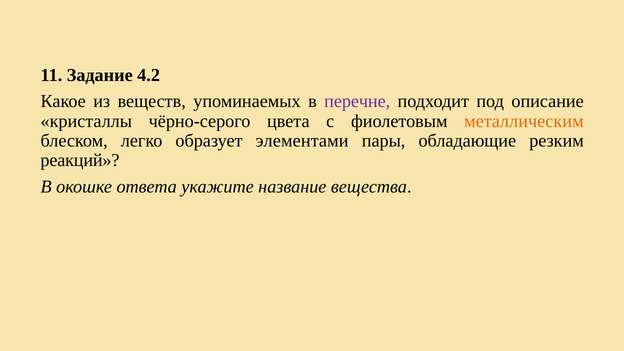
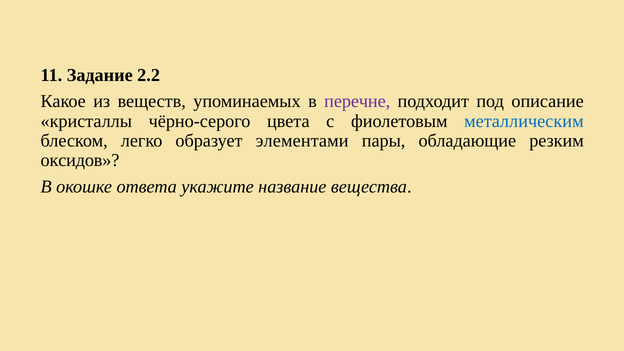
4.2: 4.2 -> 2.2
металлическим colour: orange -> blue
реакций: реакций -> оксидов
